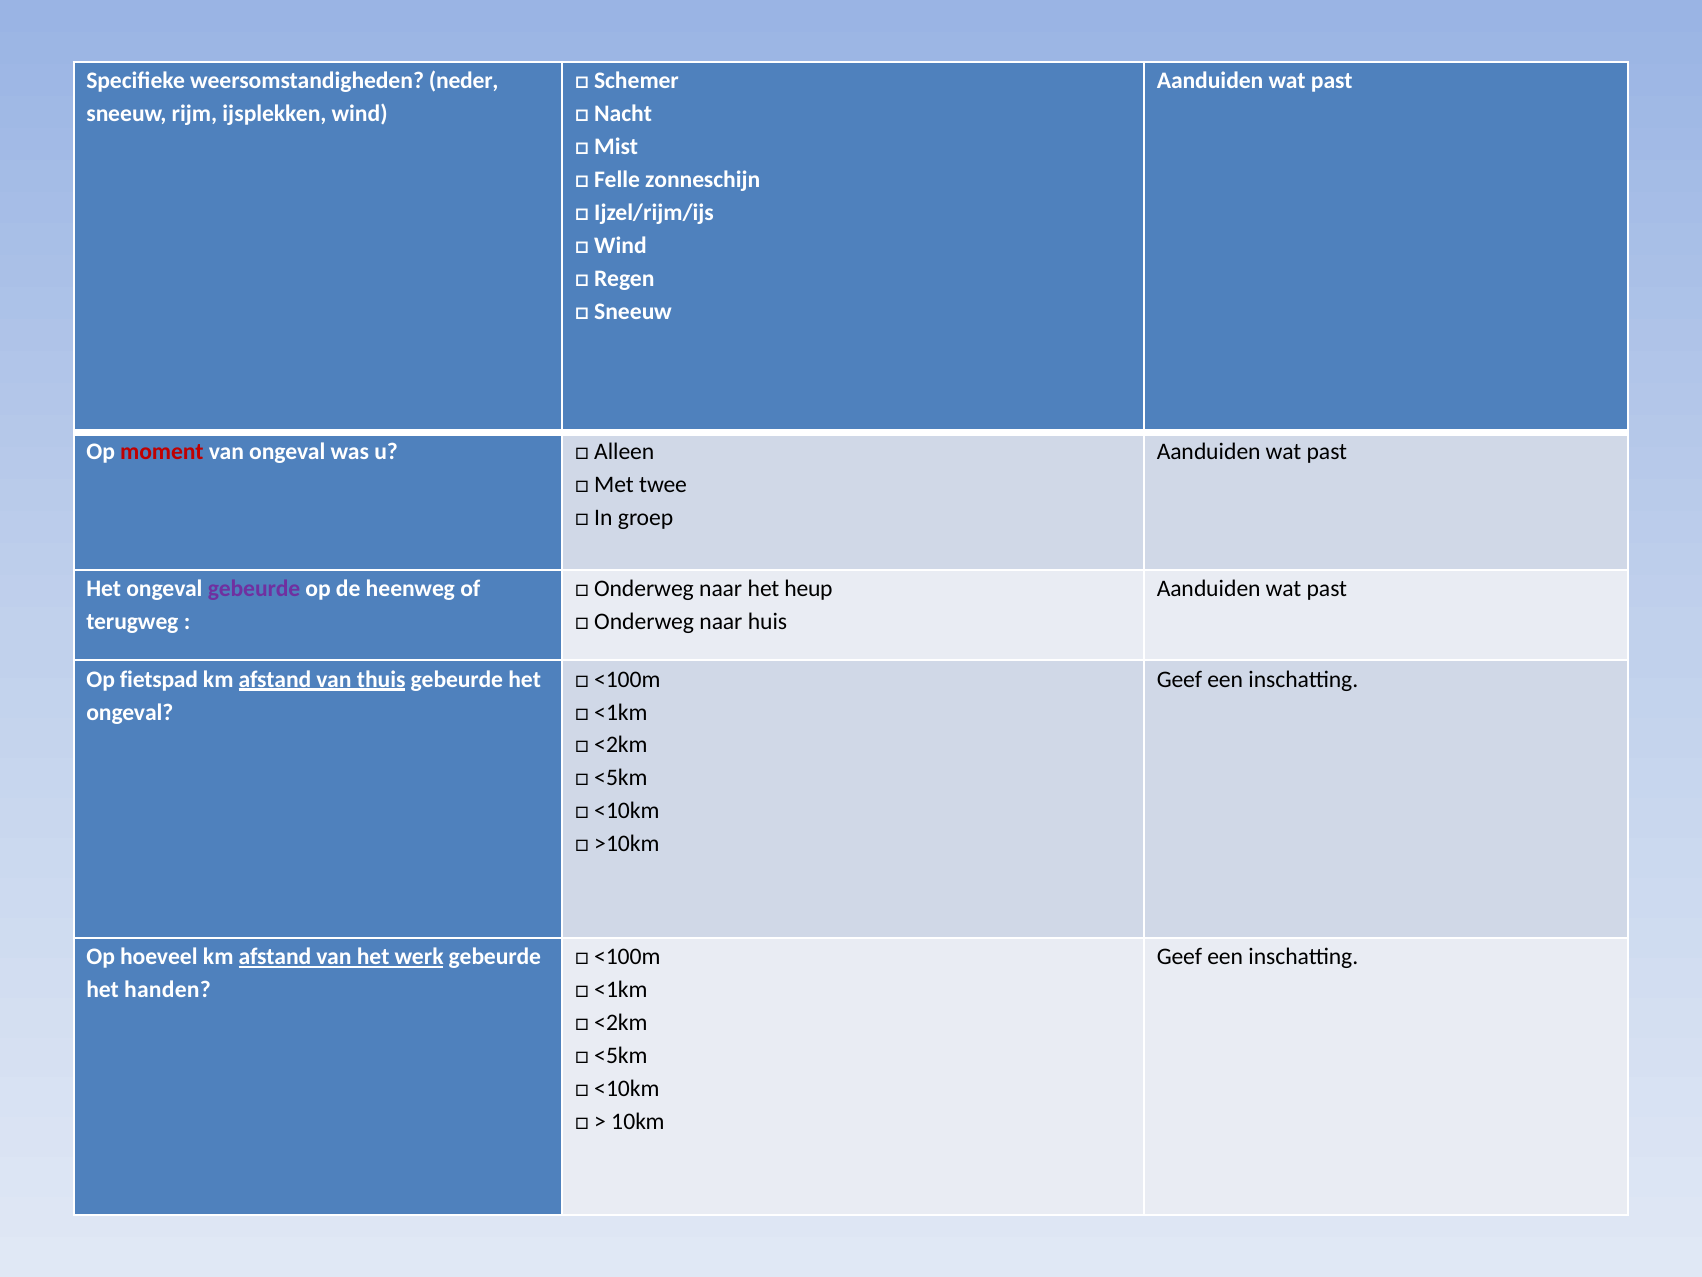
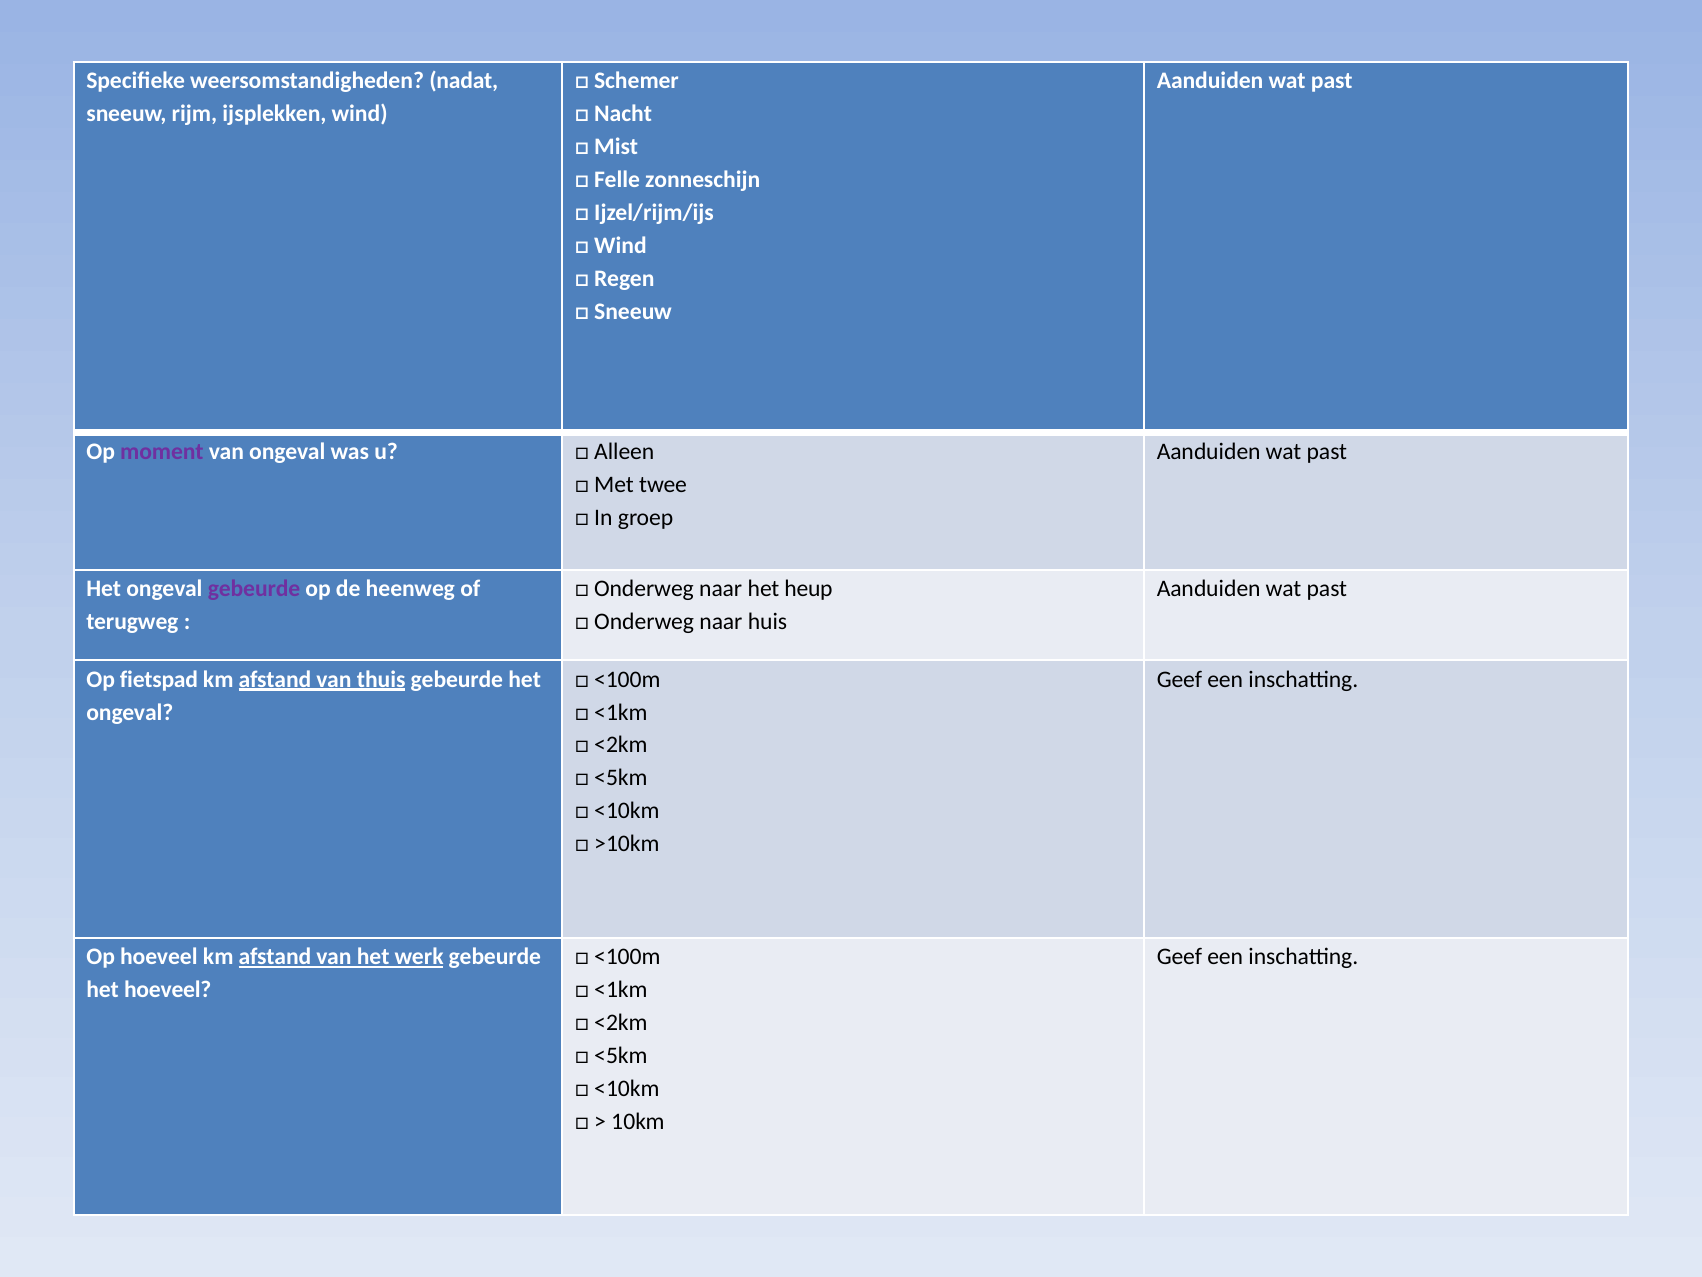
neder: neder -> nadat
moment colour: red -> purple
het handen: handen -> hoeveel
